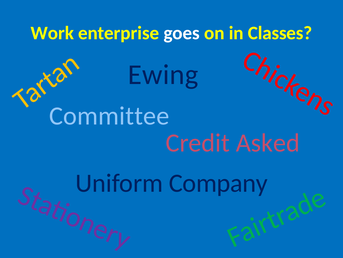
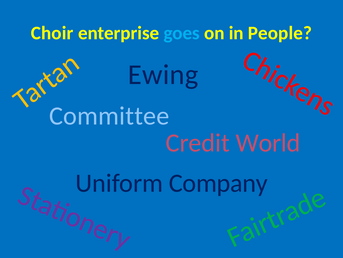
Work: Work -> Choir
goes colour: white -> light blue
Classes: Classes -> People
Asked: Asked -> World
